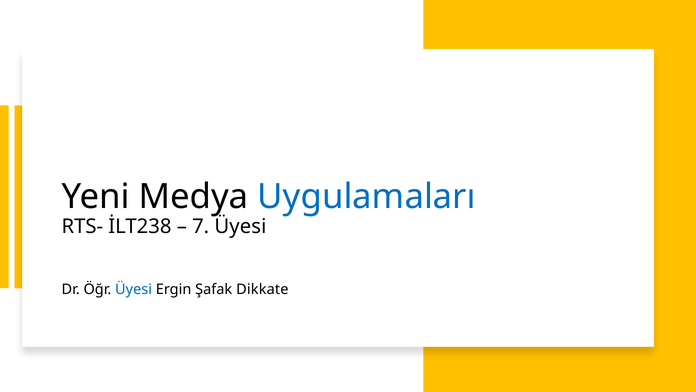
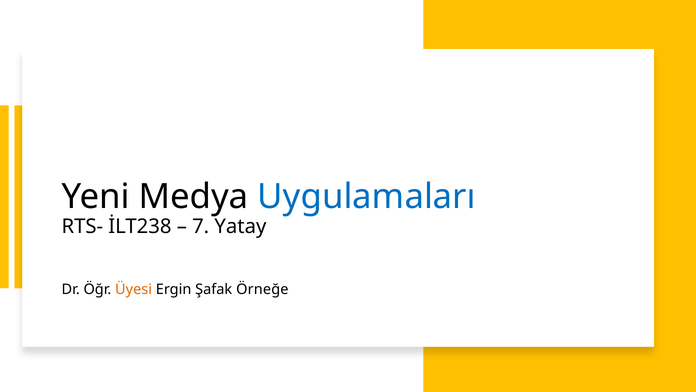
7 Üyesi: Üyesi -> Yatay
Üyesi at (134, 289) colour: blue -> orange
Dikkate: Dikkate -> Örneğe
